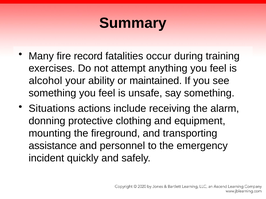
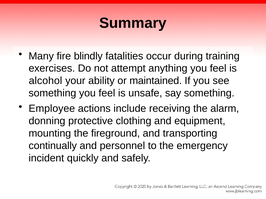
record: record -> blindly
Situations: Situations -> Employee
assistance: assistance -> continually
